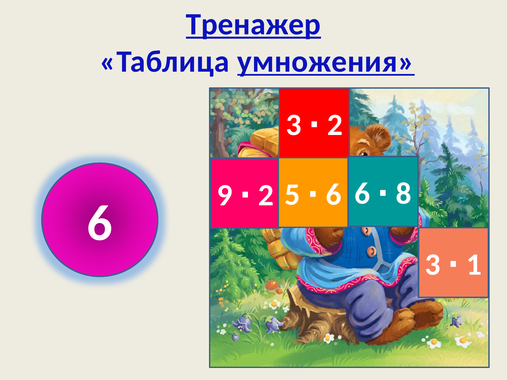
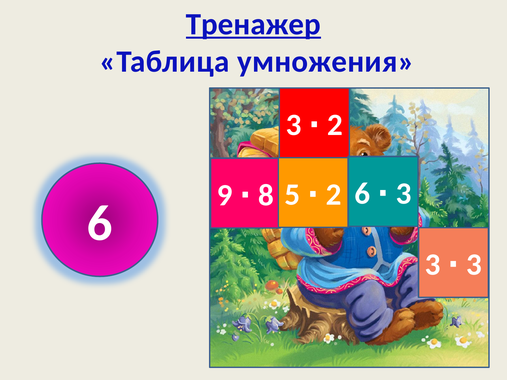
умножения underline: present -> none
6 8: 8 -> 3
5 6: 6 -> 2
9 2: 2 -> 8
3 1: 1 -> 3
